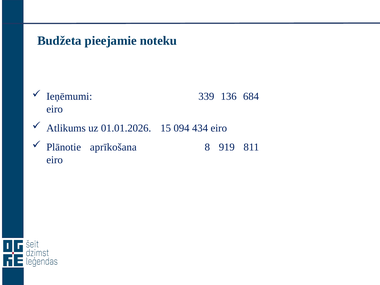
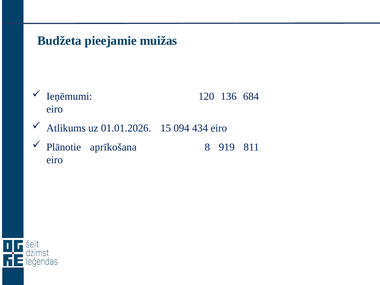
noteku: noteku -> muižas
339: 339 -> 120
